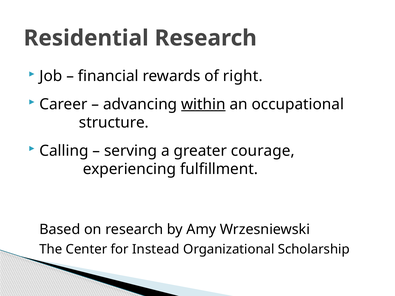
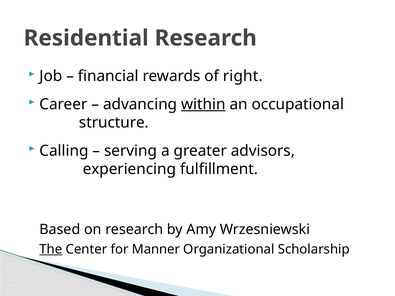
courage: courage -> advisors
The underline: none -> present
Instead: Instead -> Manner
